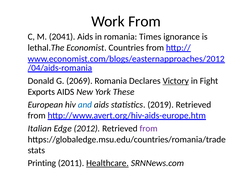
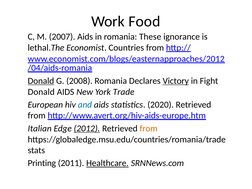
Work From: From -> Food
2041: 2041 -> 2007
Times: Times -> These
Donald at (41, 81) underline: none -> present
2069: 2069 -> 2008
Exports at (41, 92): Exports -> Donald
These: These -> Trade
2019: 2019 -> 2020
2012 underline: none -> present
from at (149, 129) colour: purple -> orange
